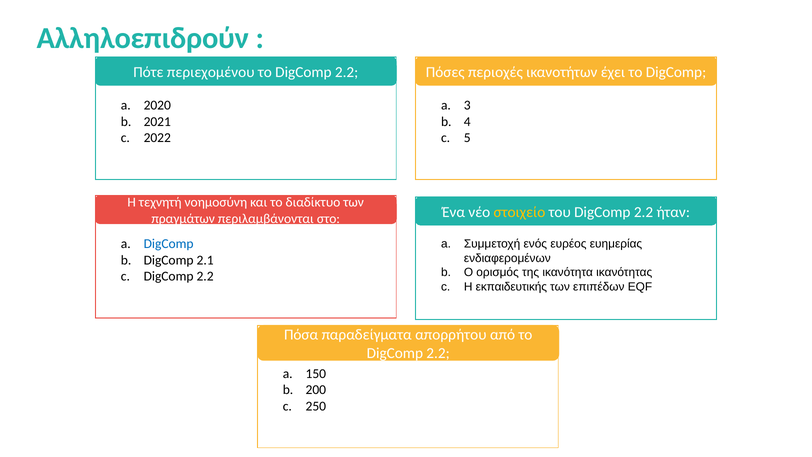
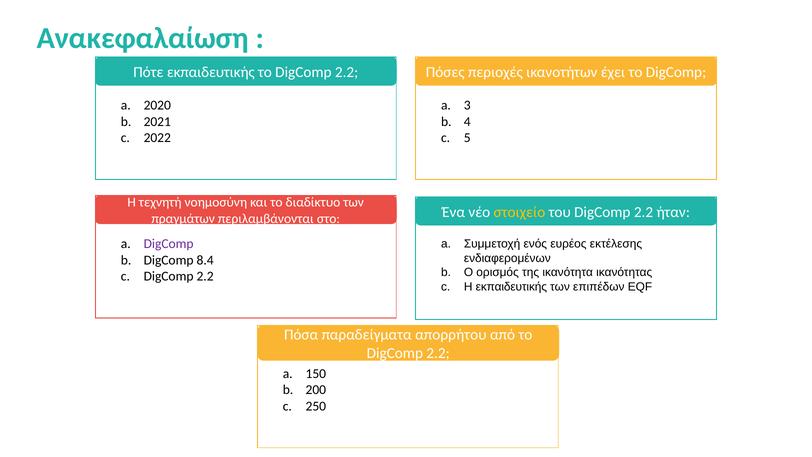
Αλληλοεπιδρούν: Αλληλοεπιδρούν -> Ανακεφαλαίωση
Πότε περιεχομένου: περιεχομένου -> εκπαιδευτικής
DigComp at (169, 244) colour: blue -> purple
ευημερίας: ευημερίας -> εκτέλεσης
2.1: 2.1 -> 8.4
